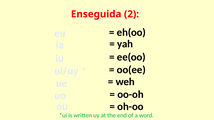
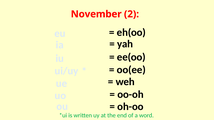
Enseguida: Enseguida -> November
